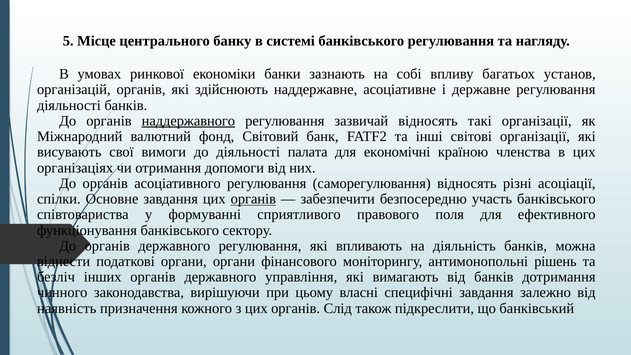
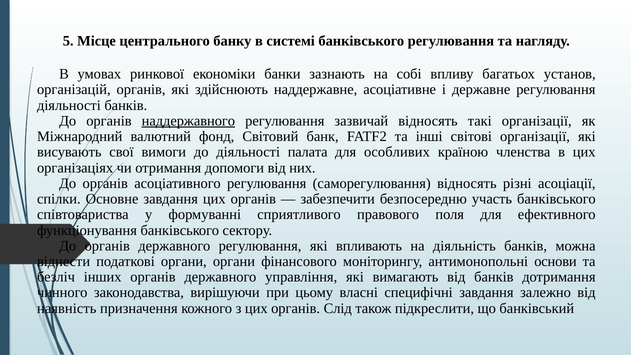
економічні: економічні -> особливих
органів at (253, 199) underline: present -> none
рішень: рішень -> основи
